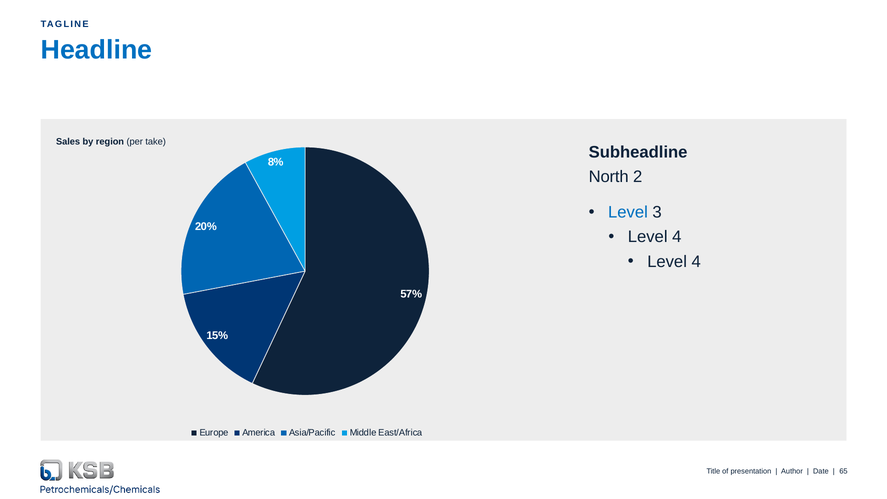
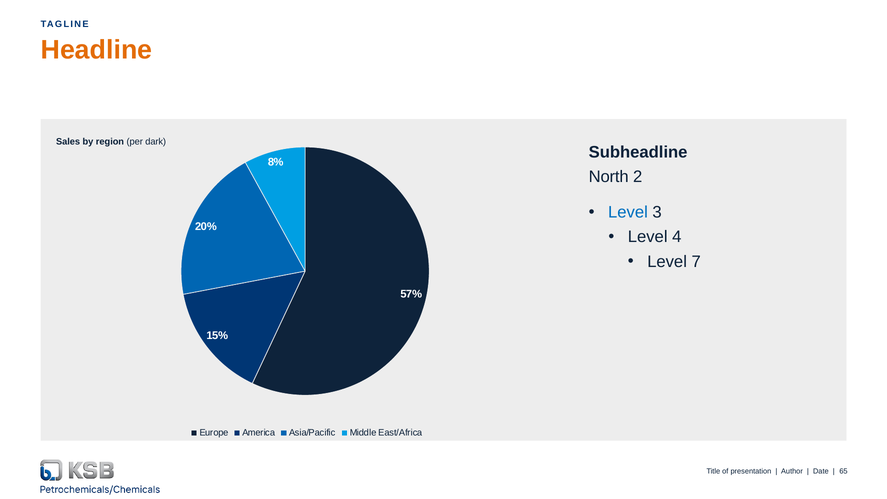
Headline colour: blue -> orange
take: take -> dark
4 at (696, 262): 4 -> 7
